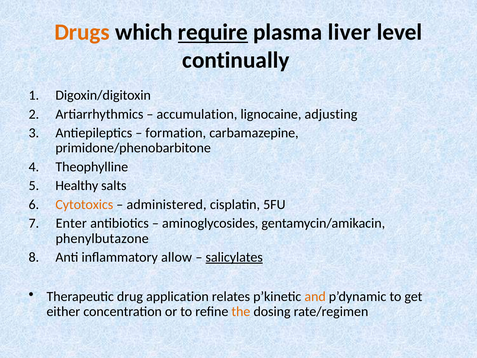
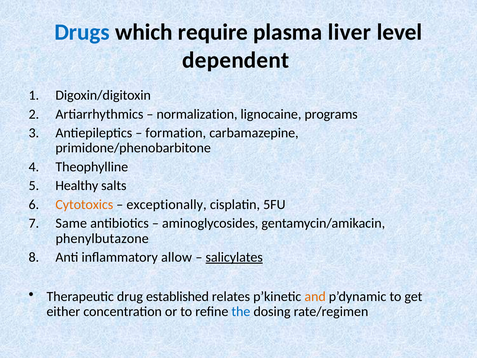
Drugs colour: orange -> blue
require underline: present -> none
continually: continually -> dependent
accumulation: accumulation -> normalization
adjusting: adjusting -> programs
administered: administered -> exceptionally
Enter: Enter -> Same
application: application -> established
the colour: orange -> blue
